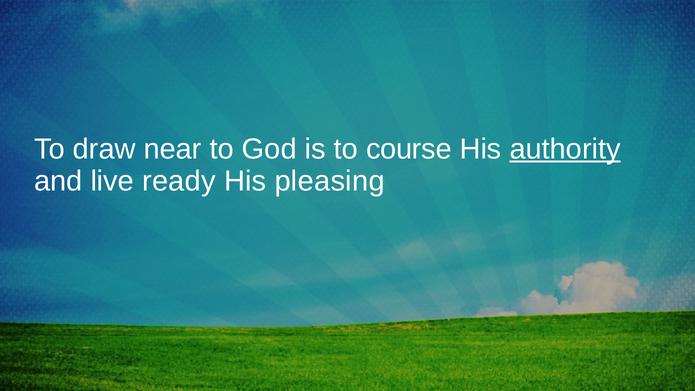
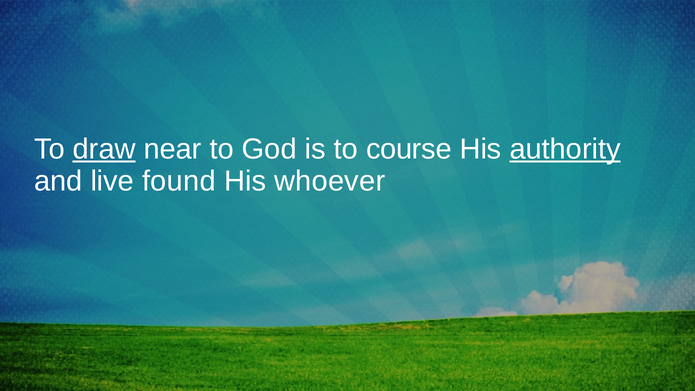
draw underline: none -> present
ready: ready -> found
pleasing: pleasing -> whoever
